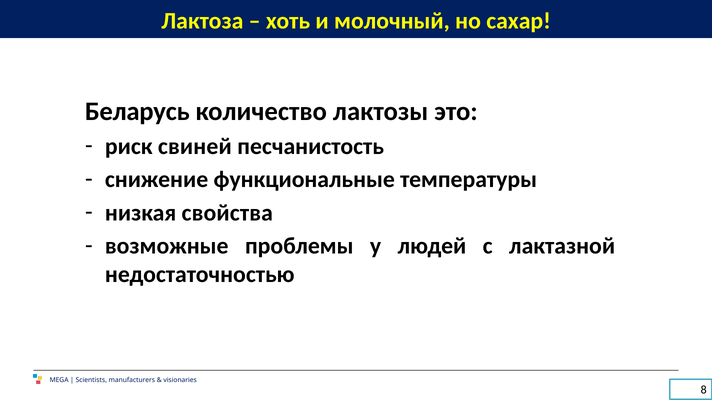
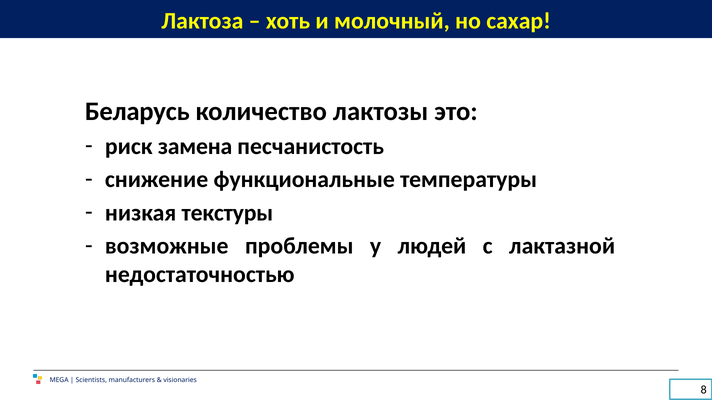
свиней: свиней -> замена
свойства: свойства -> текстуры
